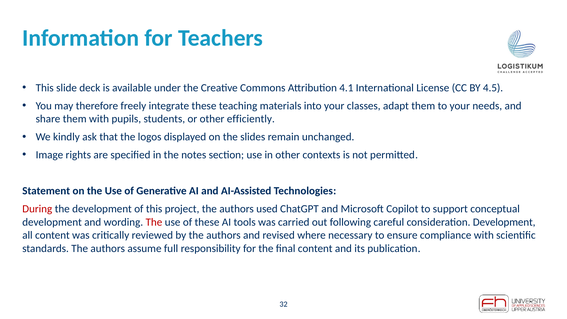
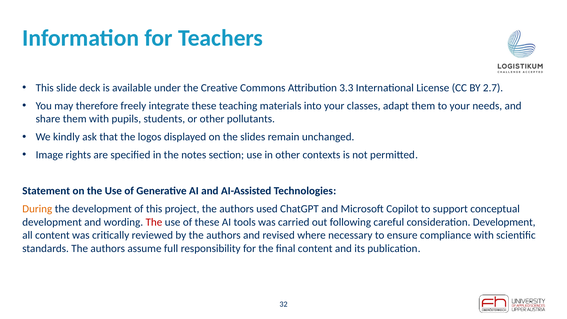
4.1: 4.1 -> 3.3
4.5: 4.5 -> 2.7
efficiently: efficiently -> pollutants
During colour: red -> orange
